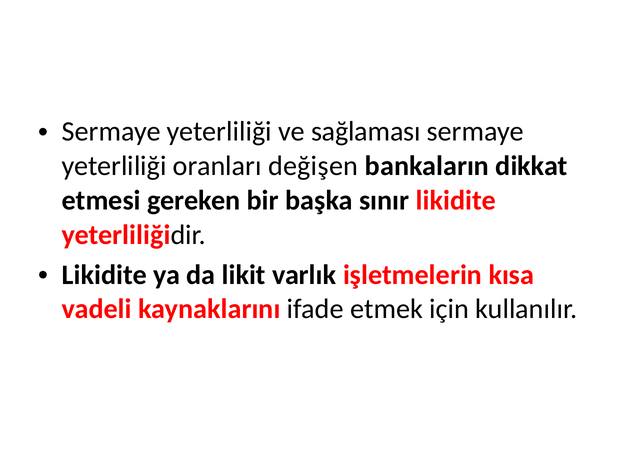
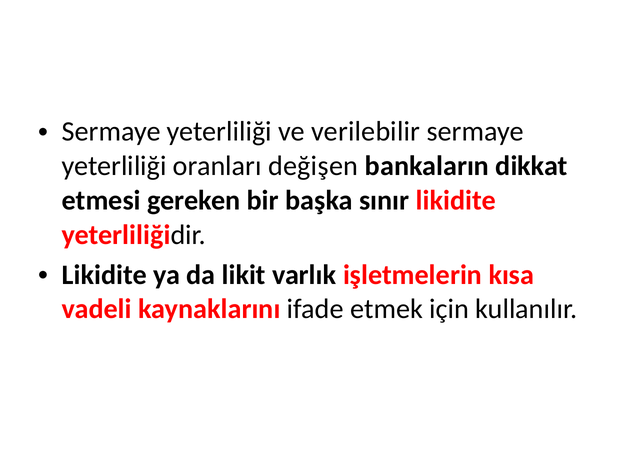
sağlaması: sağlaması -> verilebilir
